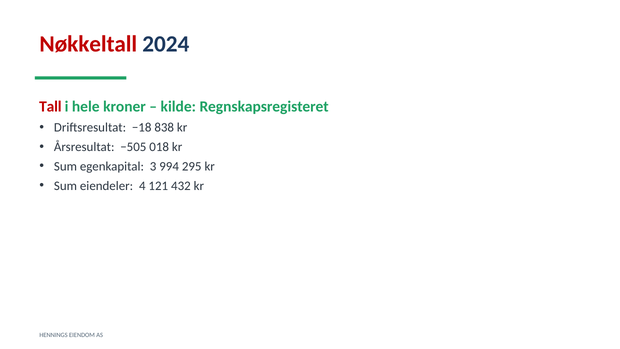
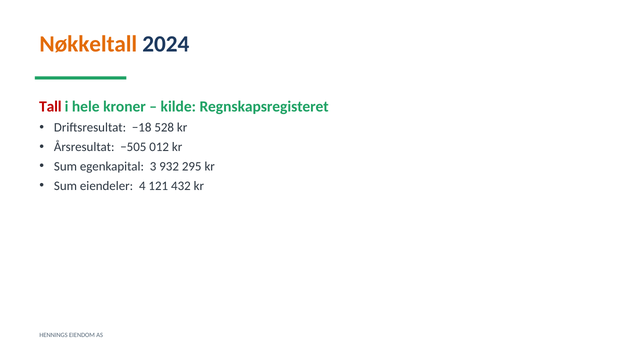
Nøkkeltall colour: red -> orange
838: 838 -> 528
018: 018 -> 012
994: 994 -> 932
